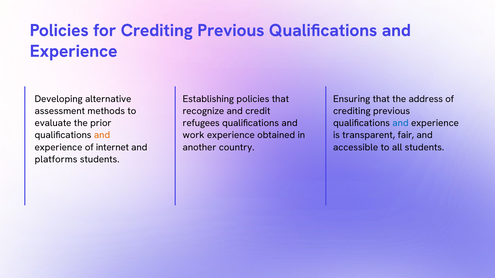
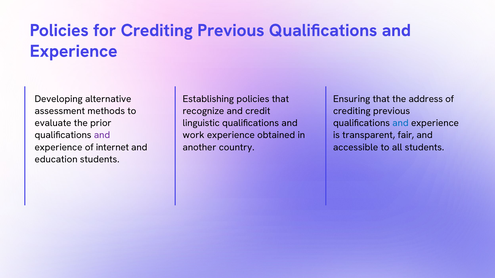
refugees: refugees -> linguistic
and at (102, 135) colour: orange -> purple
platforms: platforms -> education
